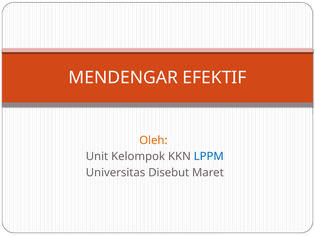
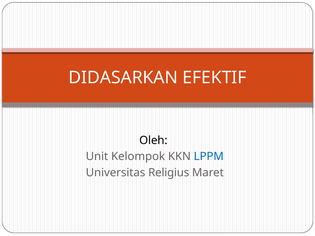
MENDENGAR: MENDENGAR -> DIDASARKAN
Oleh colour: orange -> black
Disebut: Disebut -> Religius
